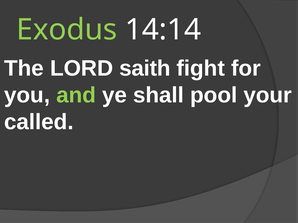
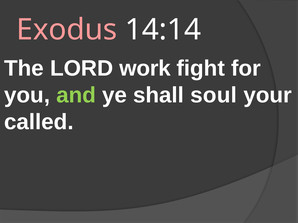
Exodus colour: light green -> pink
saith: saith -> work
pool: pool -> soul
